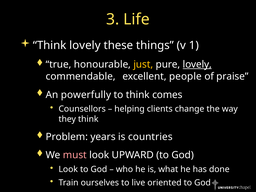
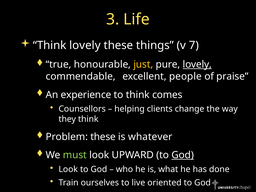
1: 1 -> 7
powerfully: powerfully -> experience
Problem years: years -> these
countries: countries -> whatever
must colour: pink -> light green
God at (183, 155) underline: none -> present
